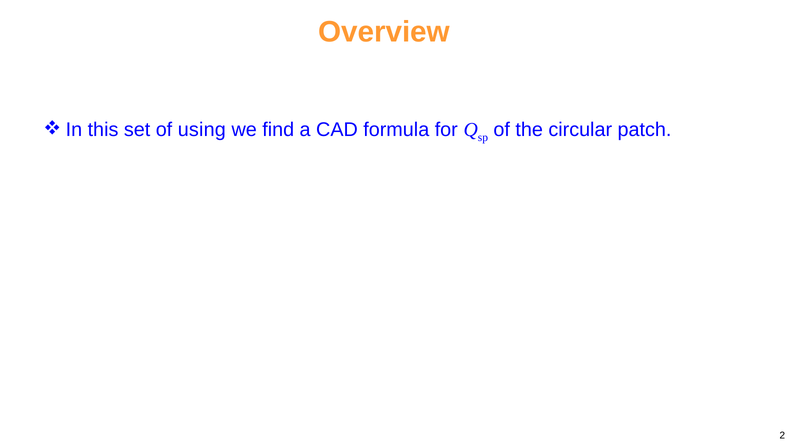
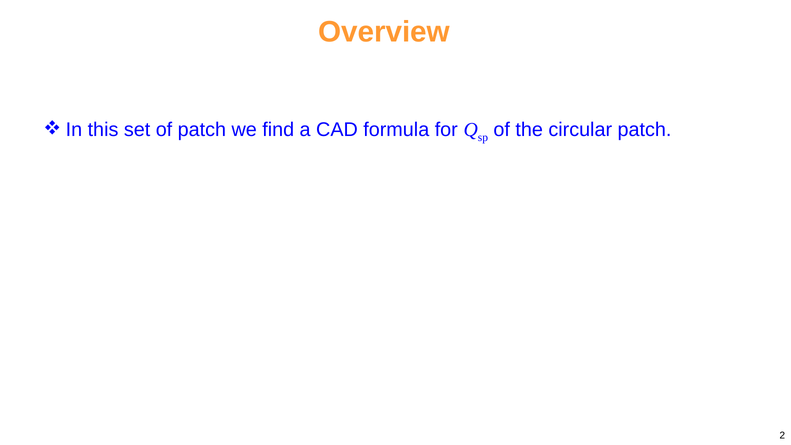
of using: using -> patch
